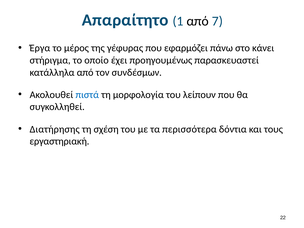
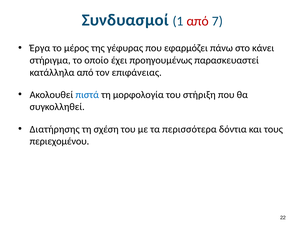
Απαραίτητο: Απαραίτητο -> Συνδυασμοί
από at (198, 21) colour: black -> red
συνδέσμων: συνδέσμων -> επιφάνειας
λείπουν: λείπουν -> στήριξη
εργαστηριακή: εργαστηριακή -> περιεχομένου
